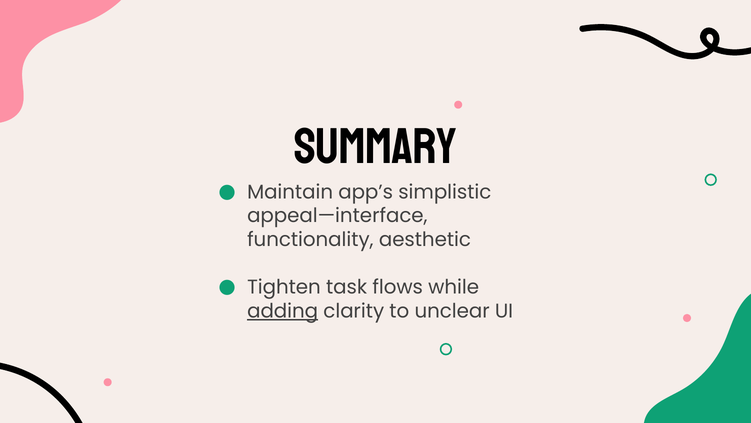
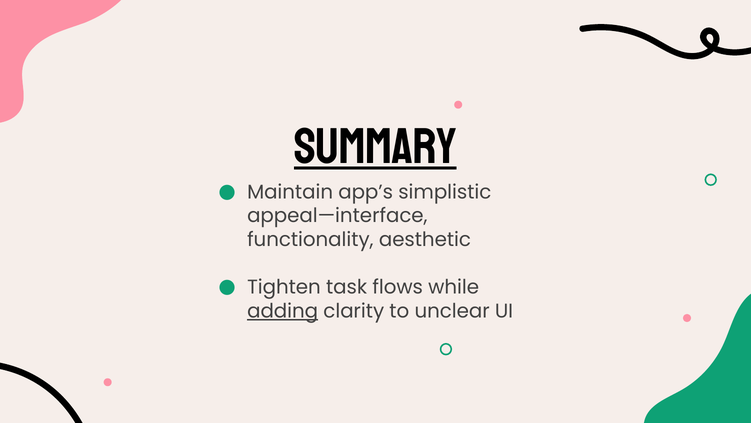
SUMMARY underline: none -> present
